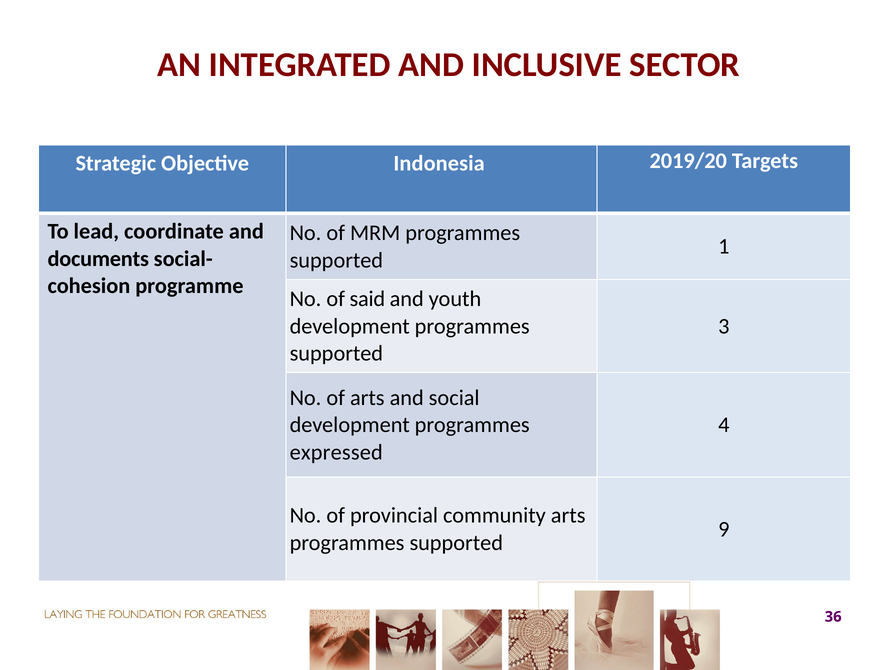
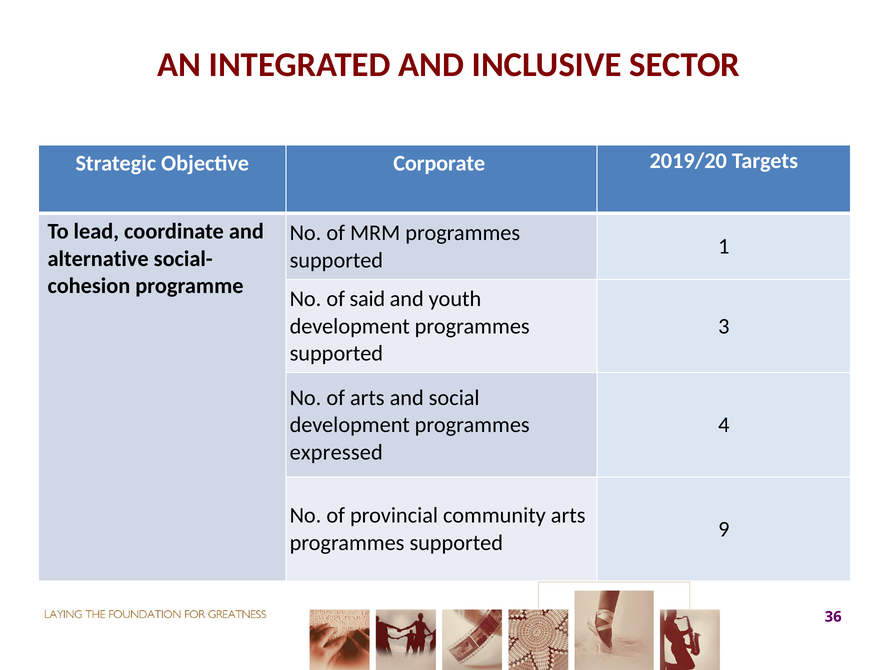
Indonesia: Indonesia -> Corporate
documents: documents -> alternative
